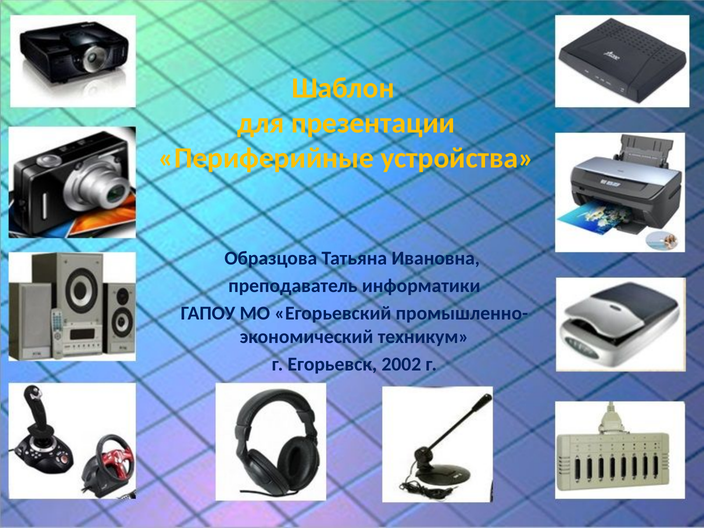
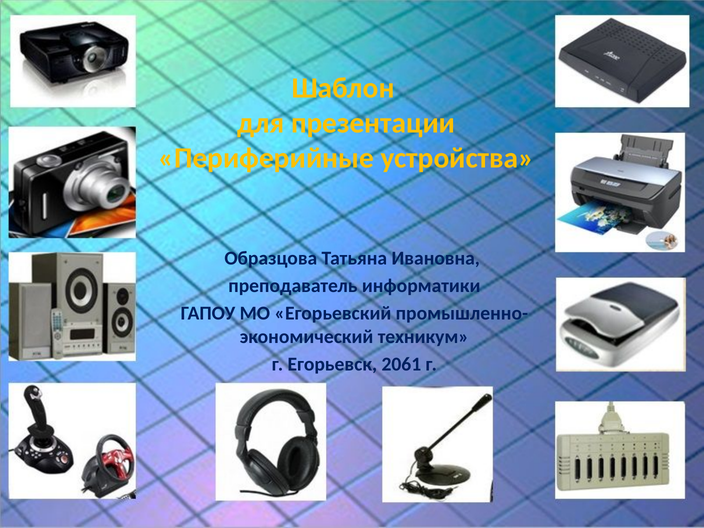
2002: 2002 -> 2061
